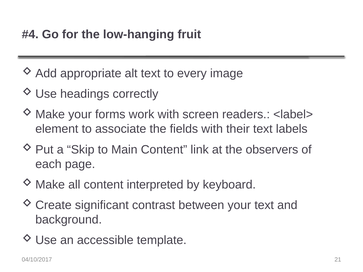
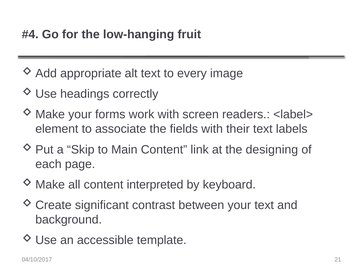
observers: observers -> designing
